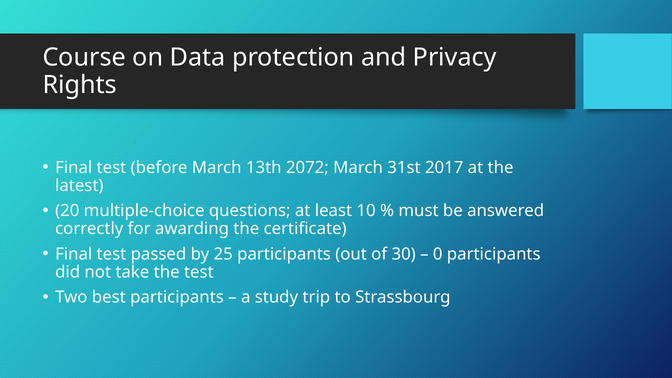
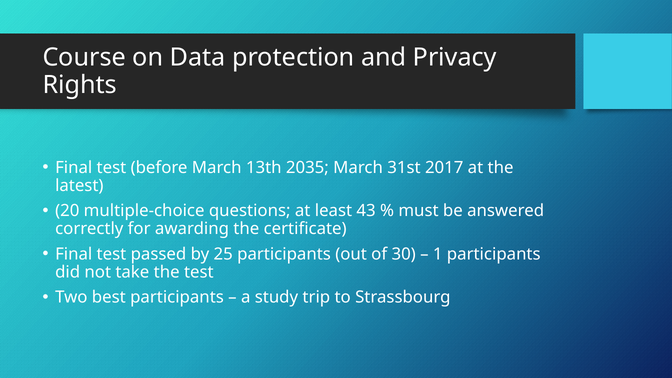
2072: 2072 -> 2035
10: 10 -> 43
0: 0 -> 1
